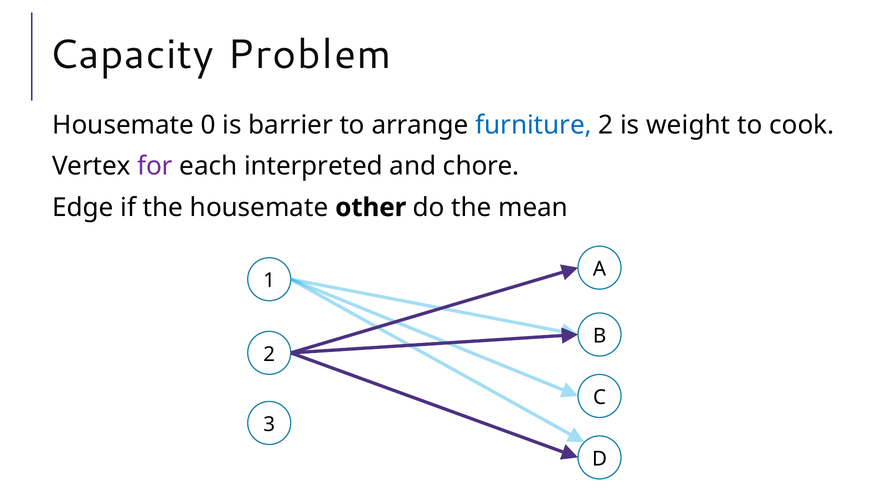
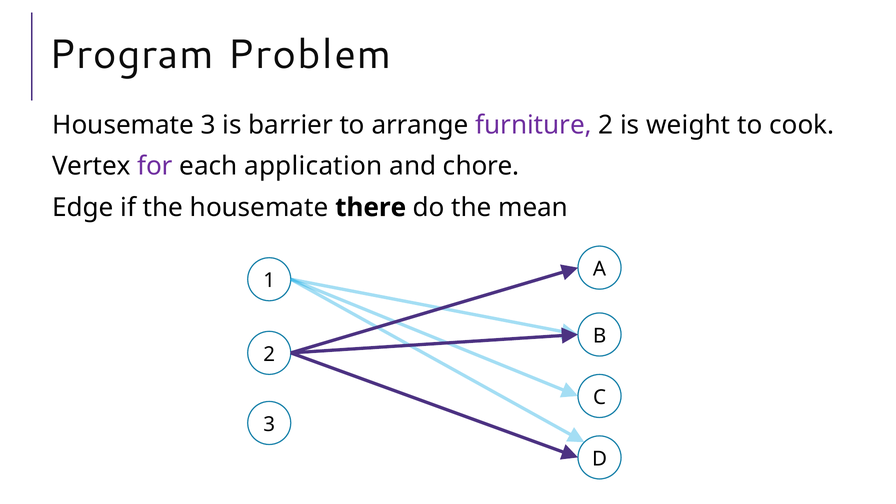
Capacity: Capacity -> Program
Housemate 0: 0 -> 3
furniture colour: blue -> purple
interpreted: interpreted -> application
other: other -> there
